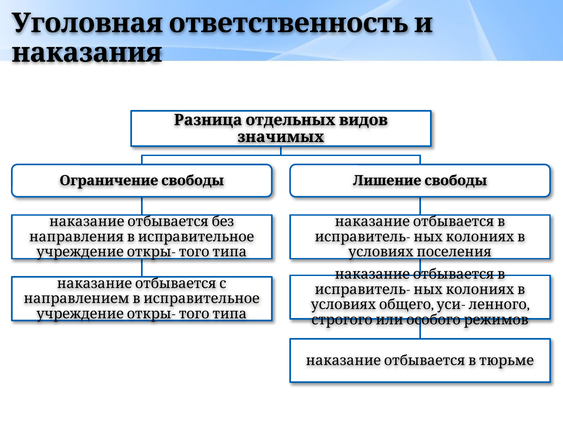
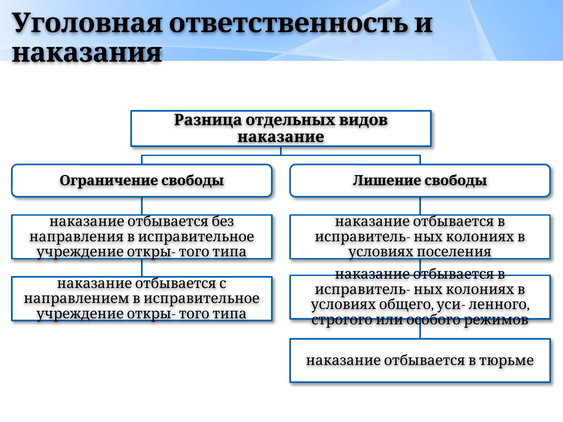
значимых: значимых -> наказание
